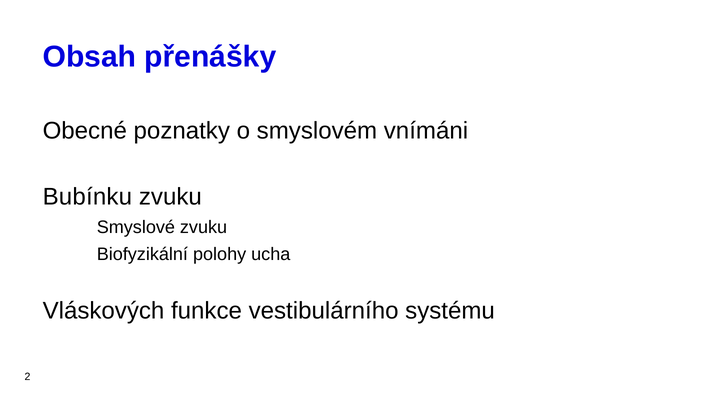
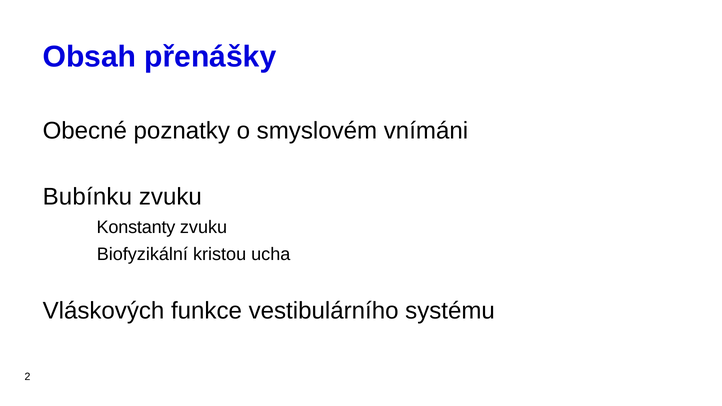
Smyslové: Smyslové -> Konstanty
polohy: polohy -> kristou
